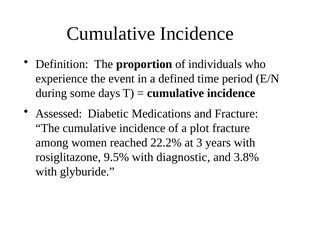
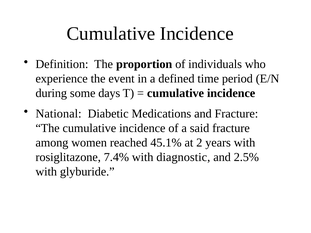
Assessed: Assessed -> National
plot: plot -> said
22.2%: 22.2% -> 45.1%
3: 3 -> 2
9.5%: 9.5% -> 7.4%
3.8%: 3.8% -> 2.5%
